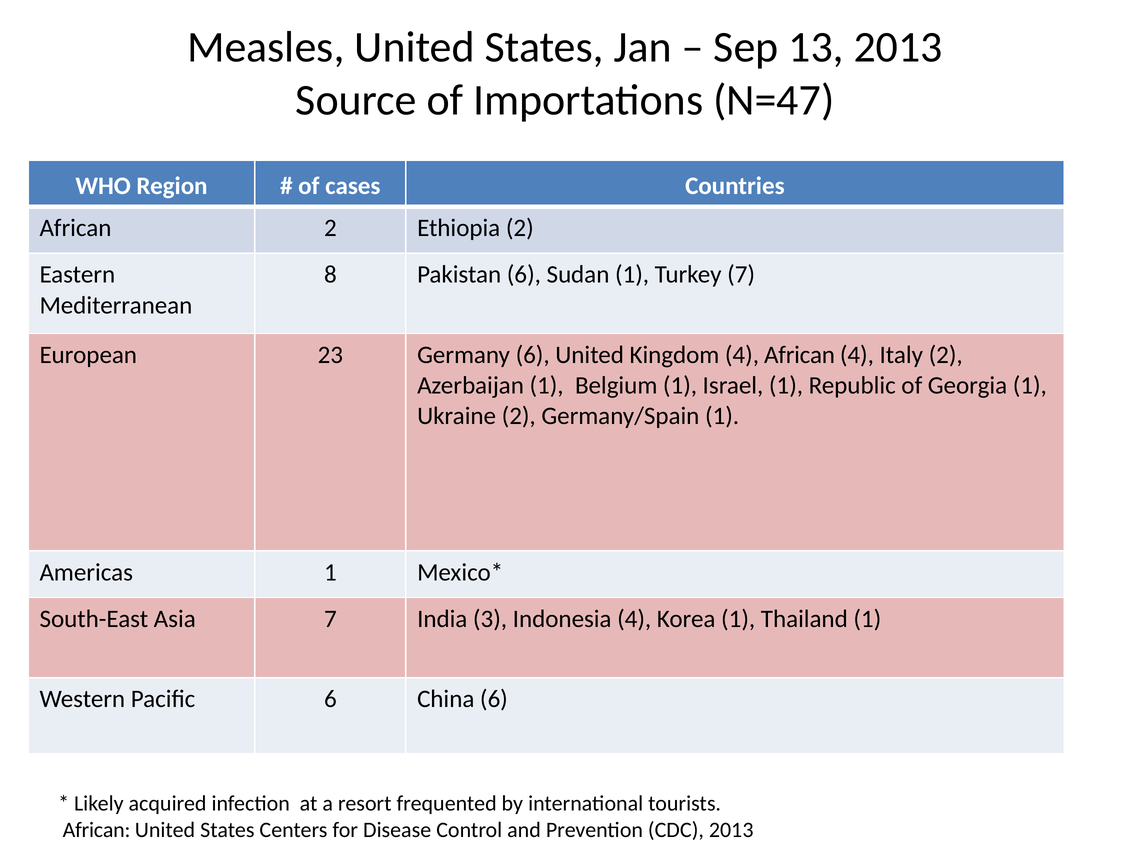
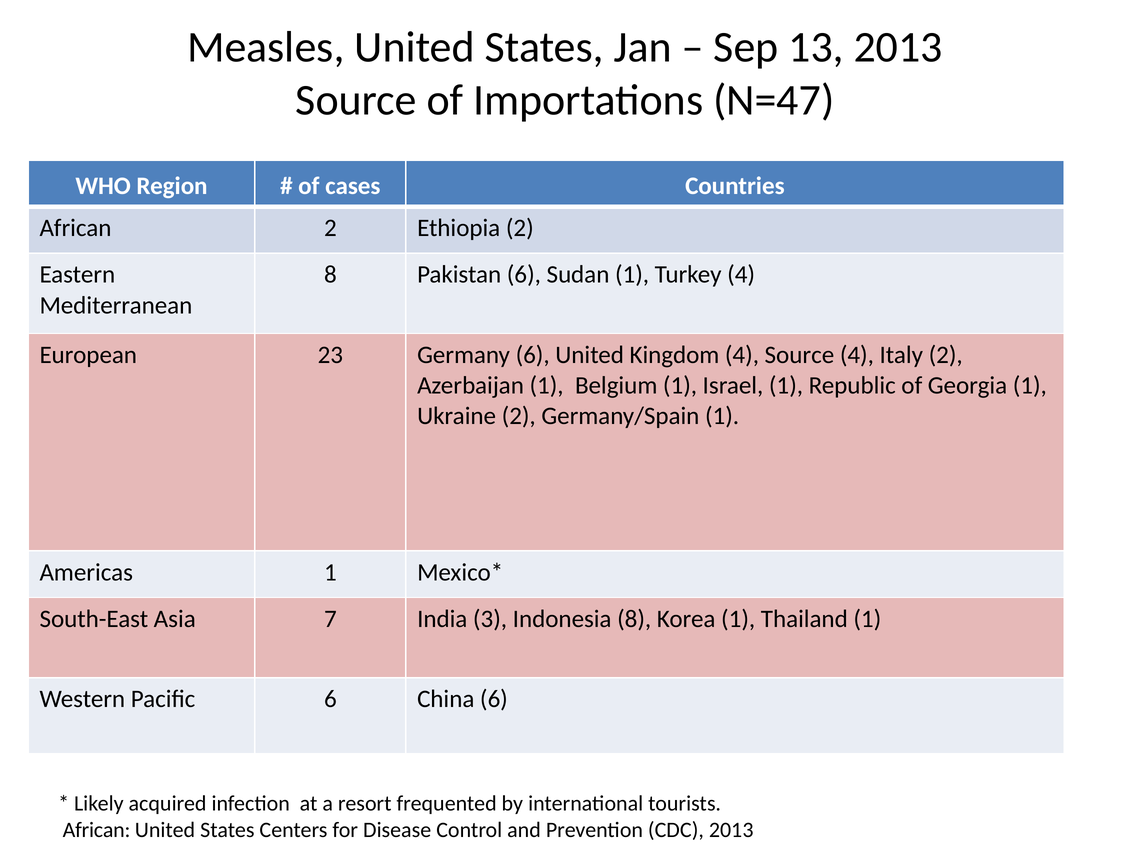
Turkey 7: 7 -> 4
4 African: African -> Source
Indonesia 4: 4 -> 8
